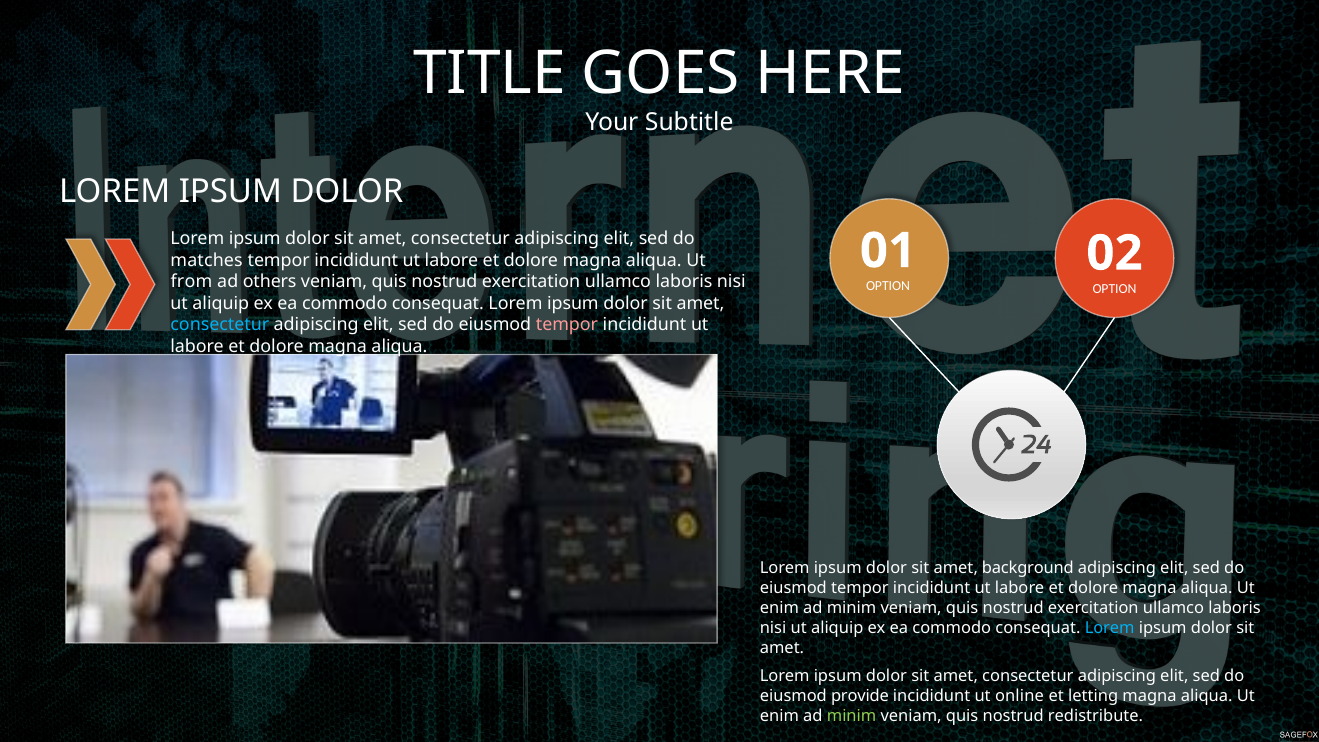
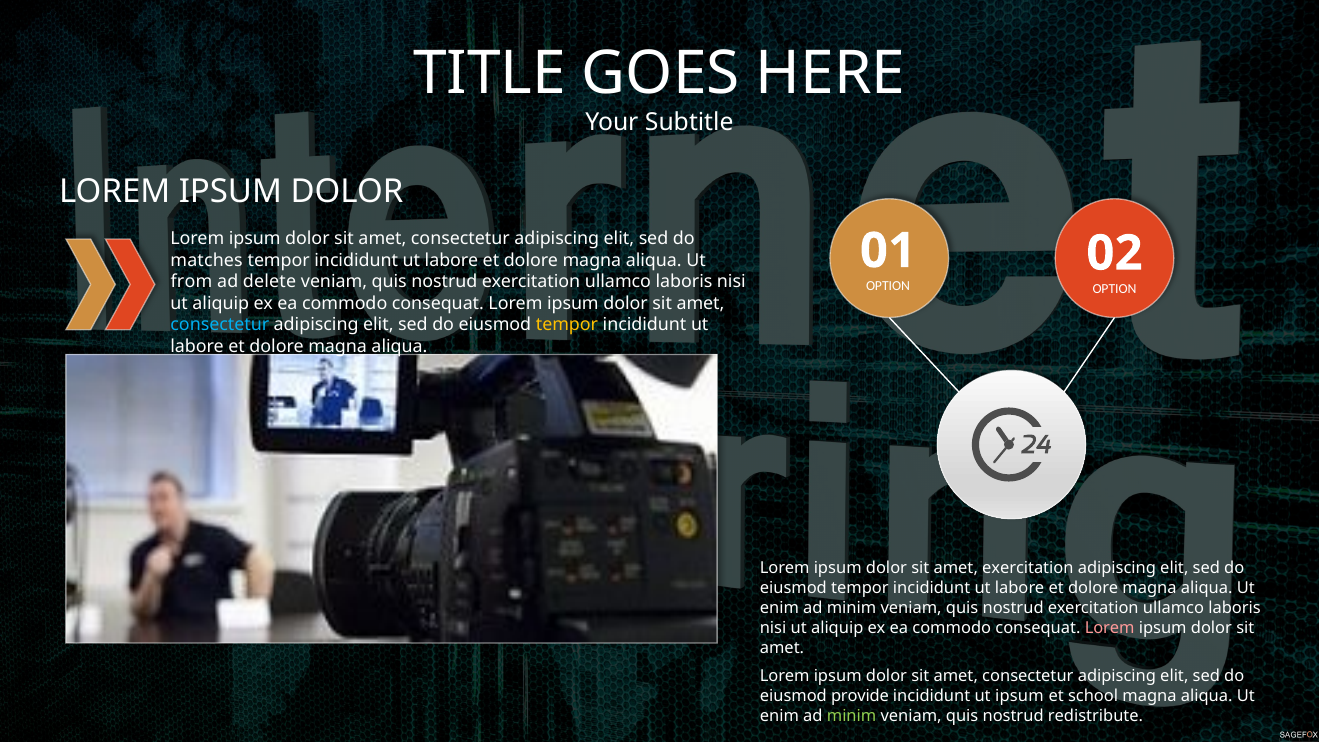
others: others -> delete
tempor at (567, 325) colour: pink -> yellow
amet background: background -> exercitation
Lorem at (1110, 628) colour: light blue -> pink
ut online: online -> ipsum
letting: letting -> school
